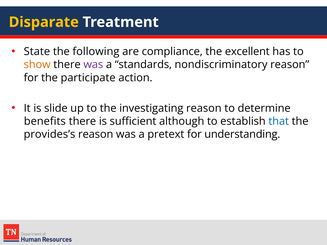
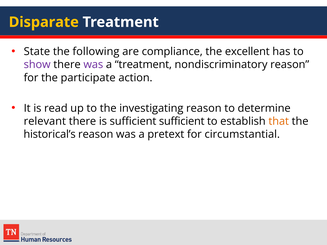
show colour: orange -> purple
a standards: standards -> treatment
slide: slide -> read
benefits: benefits -> relevant
sufficient although: although -> sufficient
that colour: blue -> orange
provides’s: provides’s -> historical’s
understanding: understanding -> circumstantial
